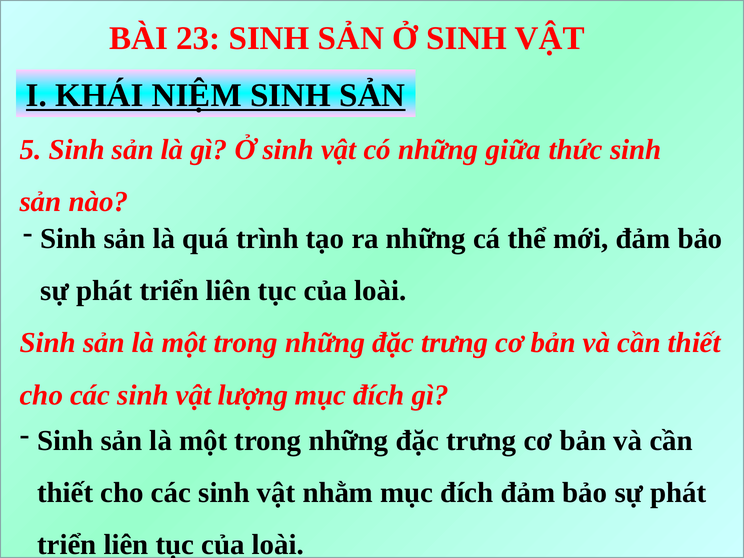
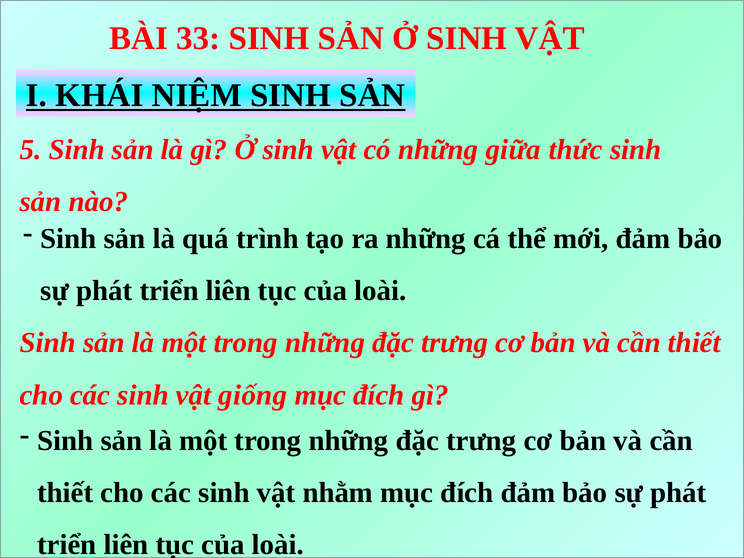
23: 23 -> 33
lượng: lượng -> giống
